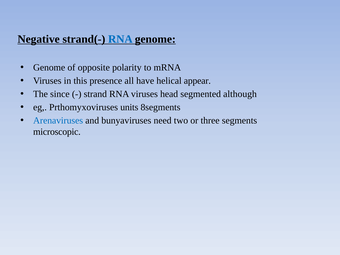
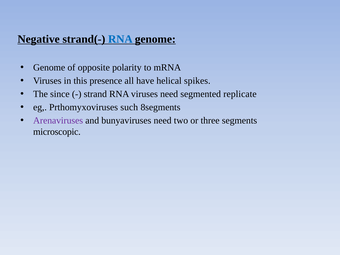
appear: appear -> spikes
viruses head: head -> need
although: although -> replicate
units: units -> such
Arenaviruses colour: blue -> purple
